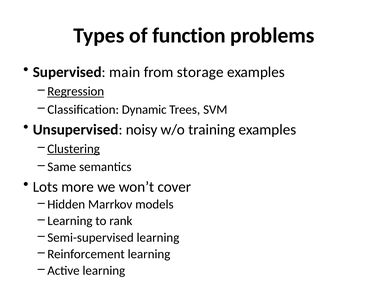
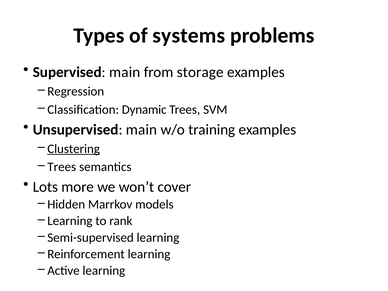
function: function -> systems
Regression underline: present -> none
Unsupervised noisy: noisy -> main
Same at (62, 167): Same -> Trees
